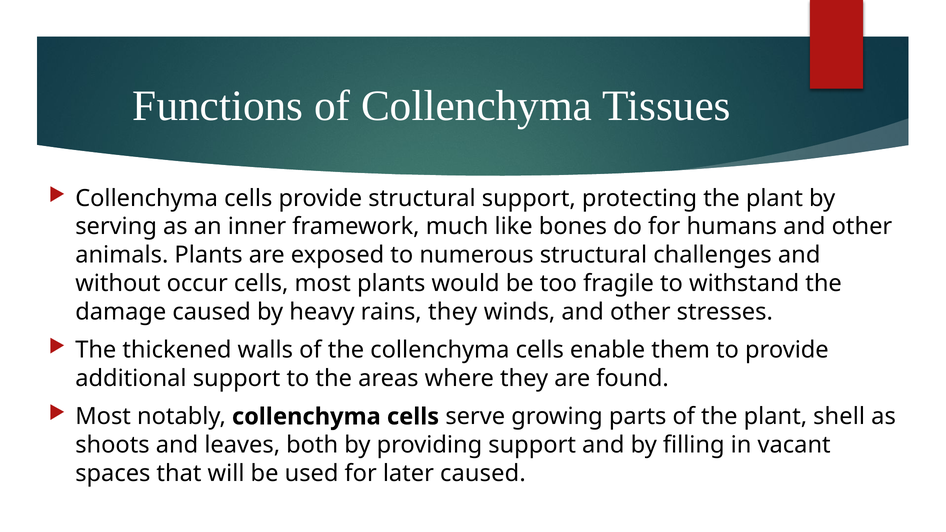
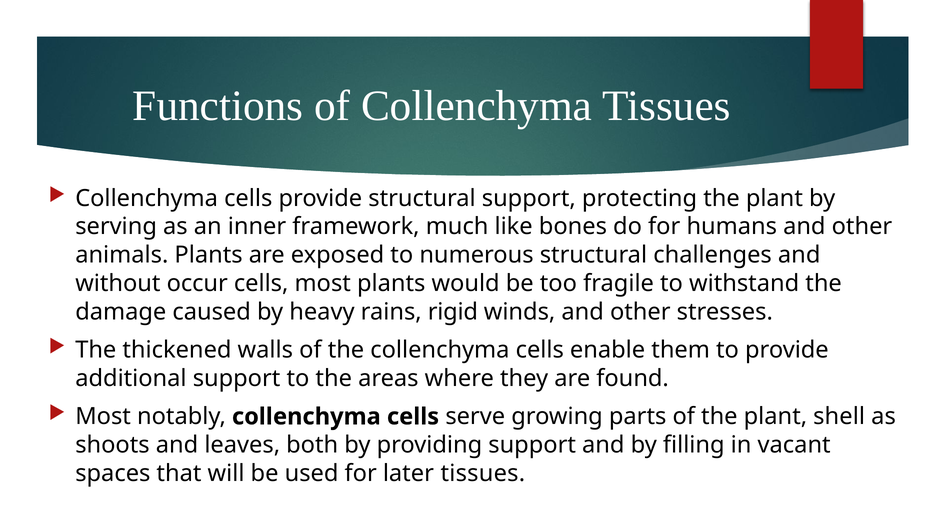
rains they: they -> rigid
later caused: caused -> tissues
